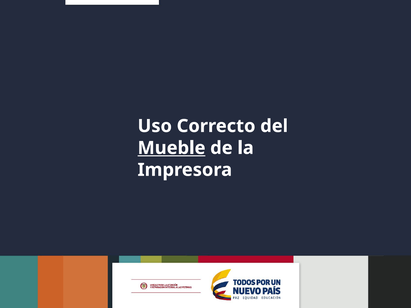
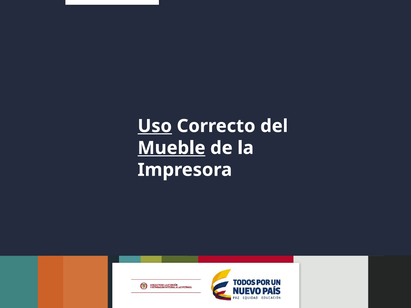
Uso underline: none -> present
